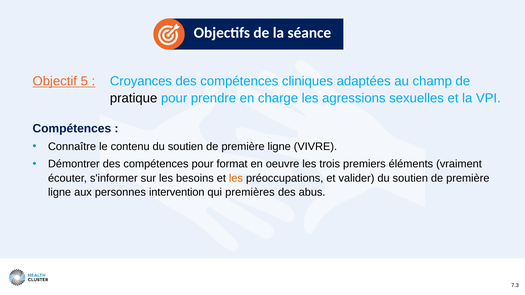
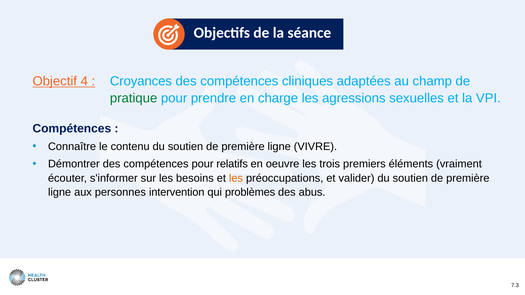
5: 5 -> 4
pratique colour: black -> green
format: format -> relatifs
premières: premières -> problèmes
